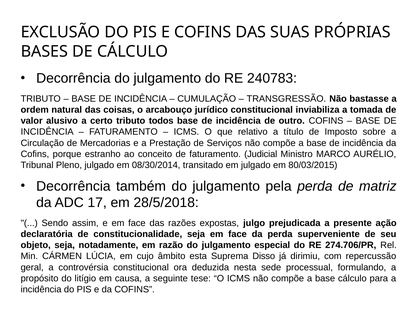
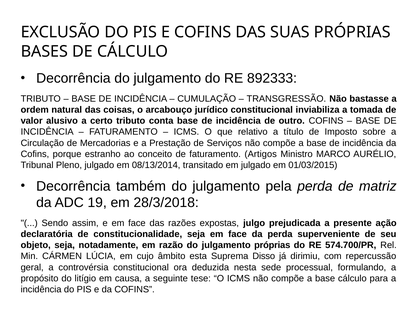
240783: 240783 -> 892333
todos: todos -> conta
Judicial: Judicial -> Artigos
08/30/2014: 08/30/2014 -> 08/13/2014
80/03/2015: 80/03/2015 -> 01/03/2015
17: 17 -> 19
28/5/2018: 28/5/2018 -> 28/3/2018
julgamento especial: especial -> próprias
274.706/PR: 274.706/PR -> 574.700/PR
